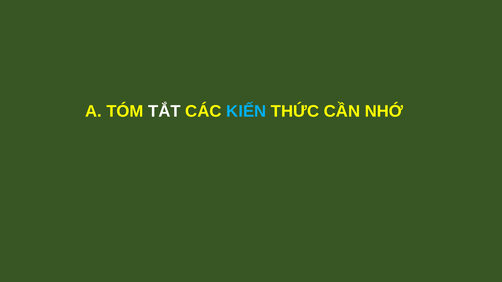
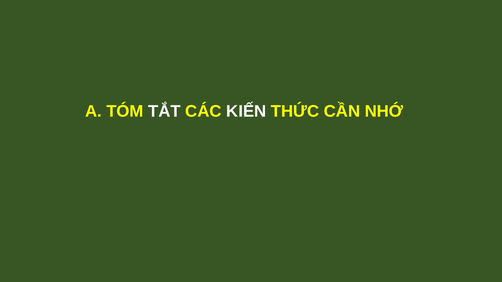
KIẾN colour: light blue -> white
